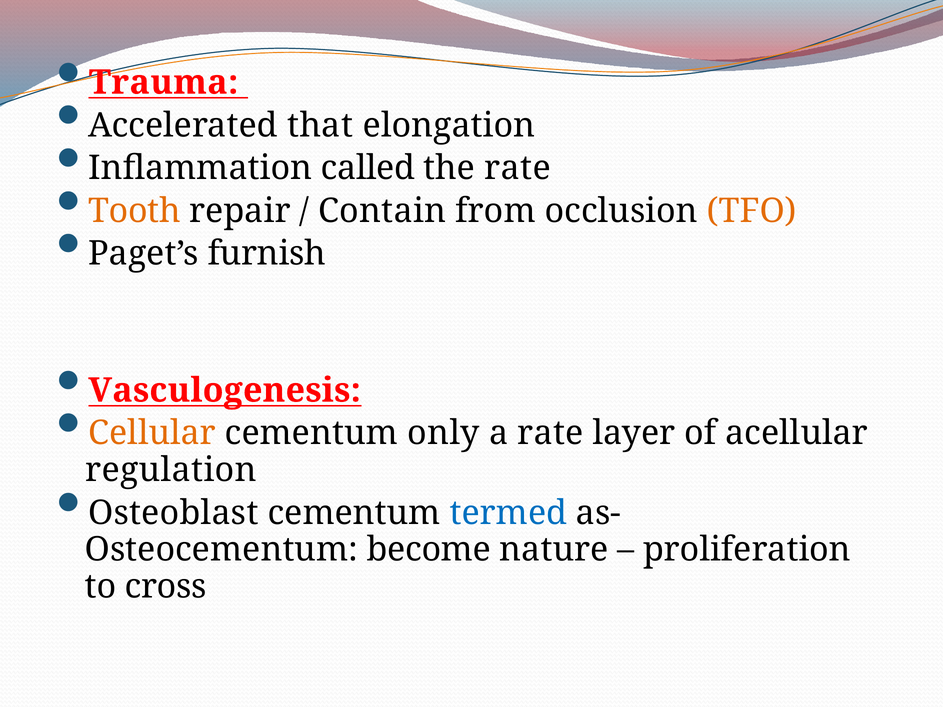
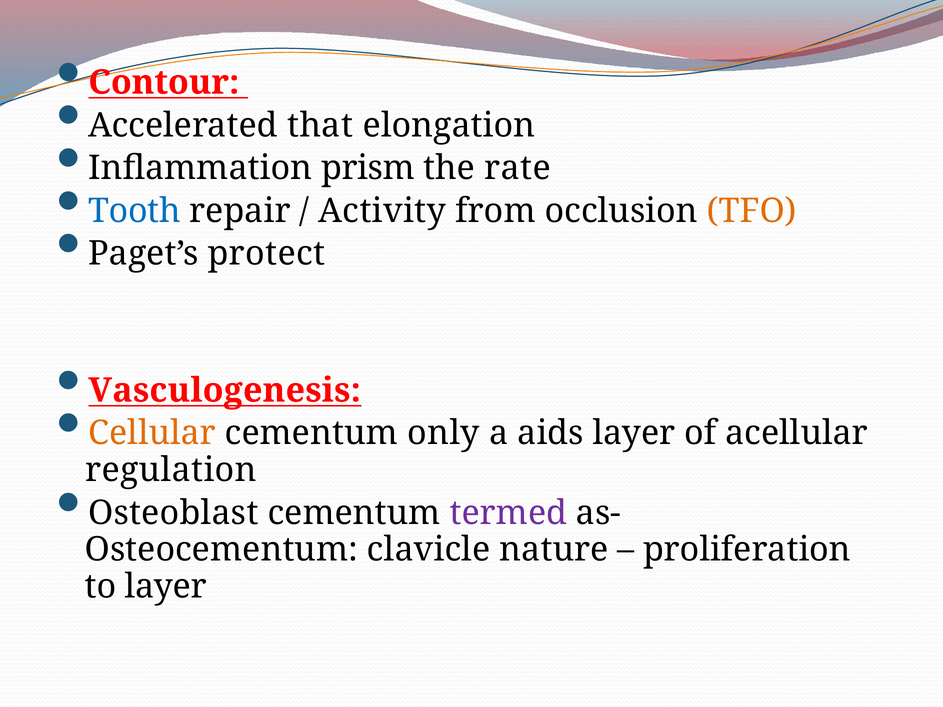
Trauma: Trauma -> Contour
called: called -> prism
Tooth colour: orange -> blue
Contain: Contain -> Activity
furnish: furnish -> protect
a rate: rate -> aids
termed colour: blue -> purple
become: become -> clavicle
to cross: cross -> layer
